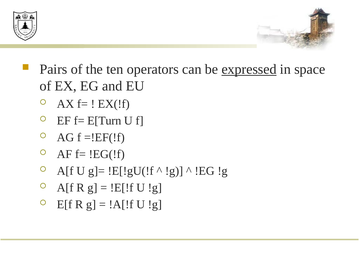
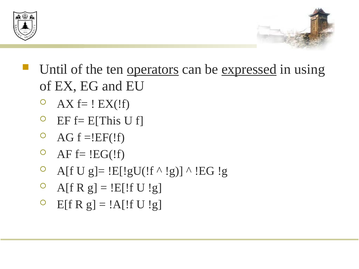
Pairs: Pairs -> Until
operators underline: none -> present
space: space -> using
E[Turn: E[Turn -> E[This
